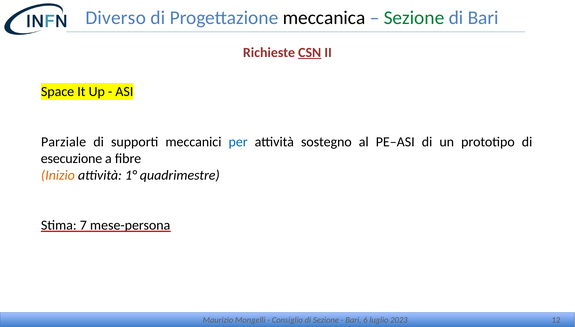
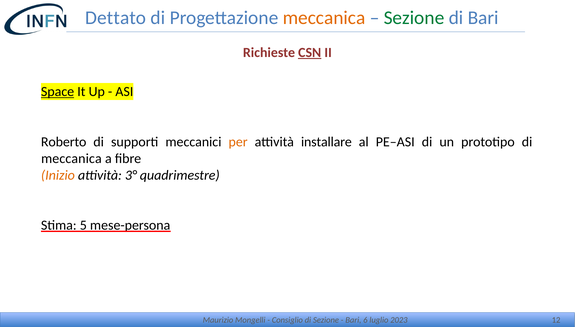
Diverso: Diverso -> Dettato
meccanica at (324, 18) colour: black -> orange
Space underline: none -> present
Parziale: Parziale -> Roberto
per colour: blue -> orange
sostegno: sostegno -> installare
esecuzione at (72, 159): esecuzione -> meccanica
1°: 1° -> 3°
7: 7 -> 5
